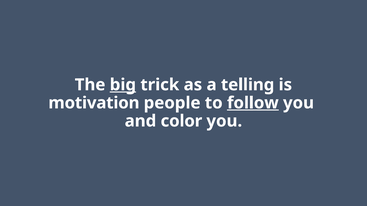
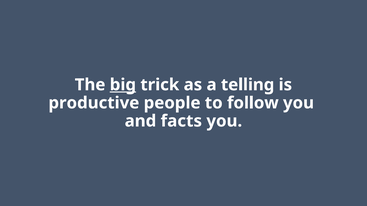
motivation: motivation -> productive
follow underline: present -> none
color: color -> facts
